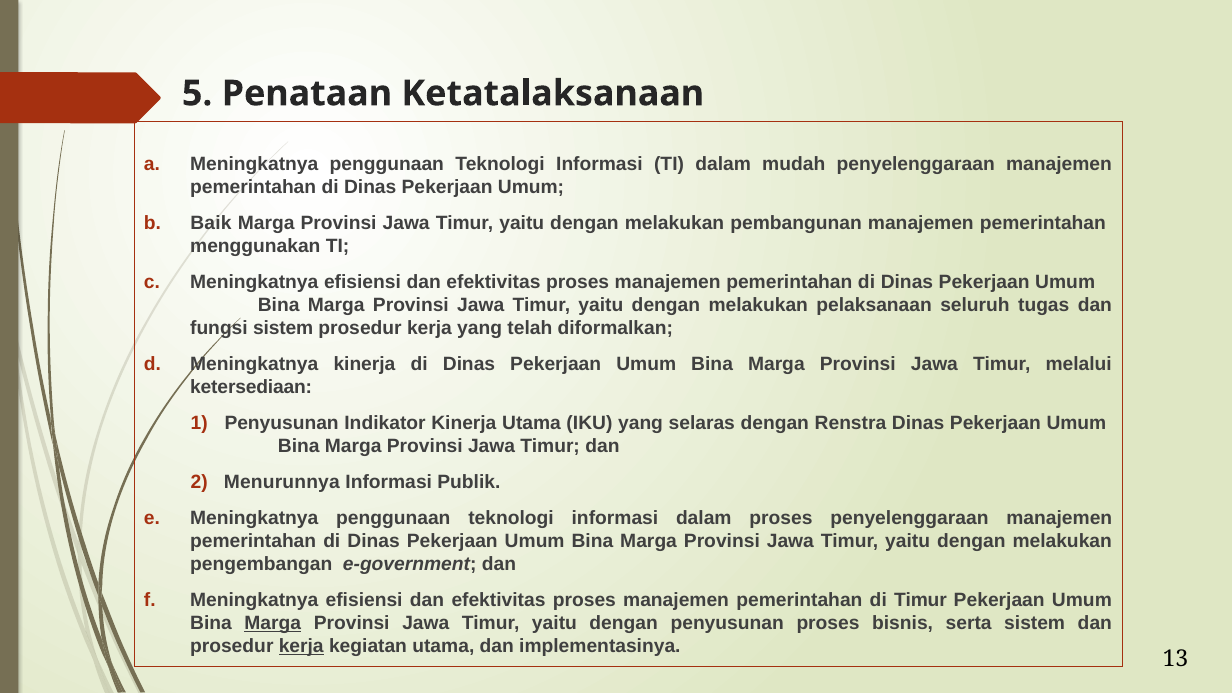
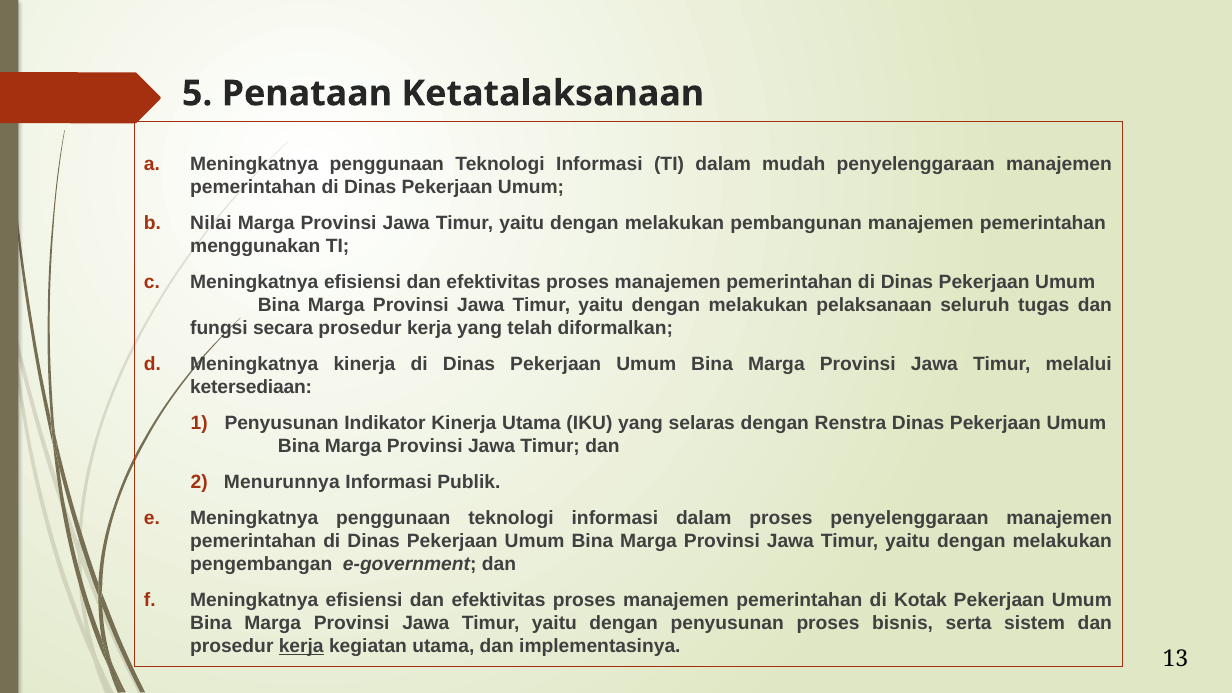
Baik: Baik -> Nilai
fungsi sistem: sistem -> secara
di Timur: Timur -> Kotak
Marga at (273, 623) underline: present -> none
